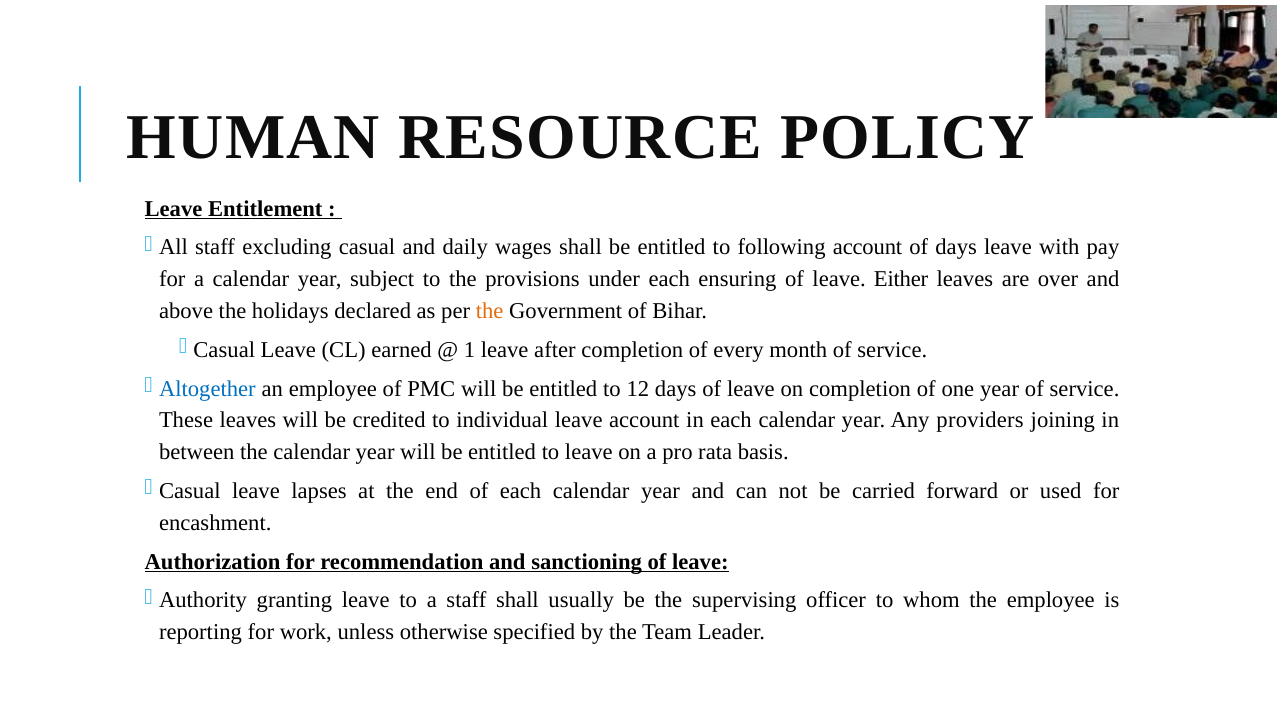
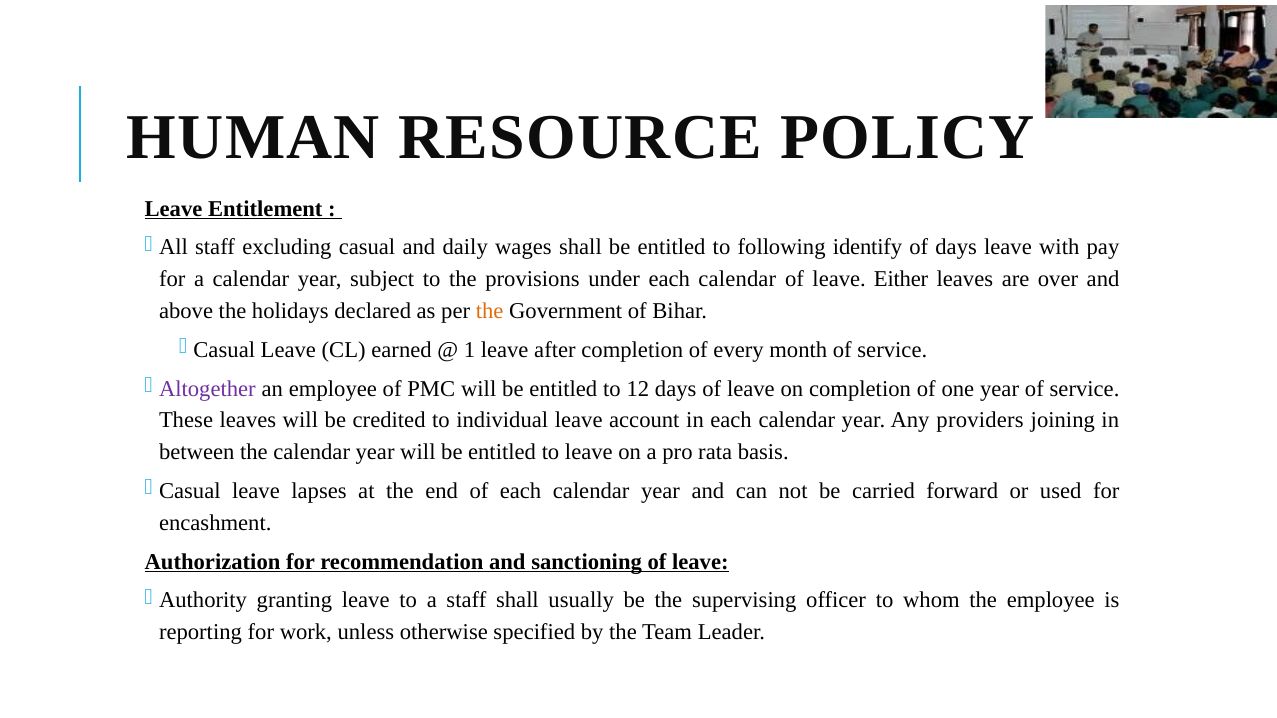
following account: account -> identify
under each ensuring: ensuring -> calendar
Altogether colour: blue -> purple
